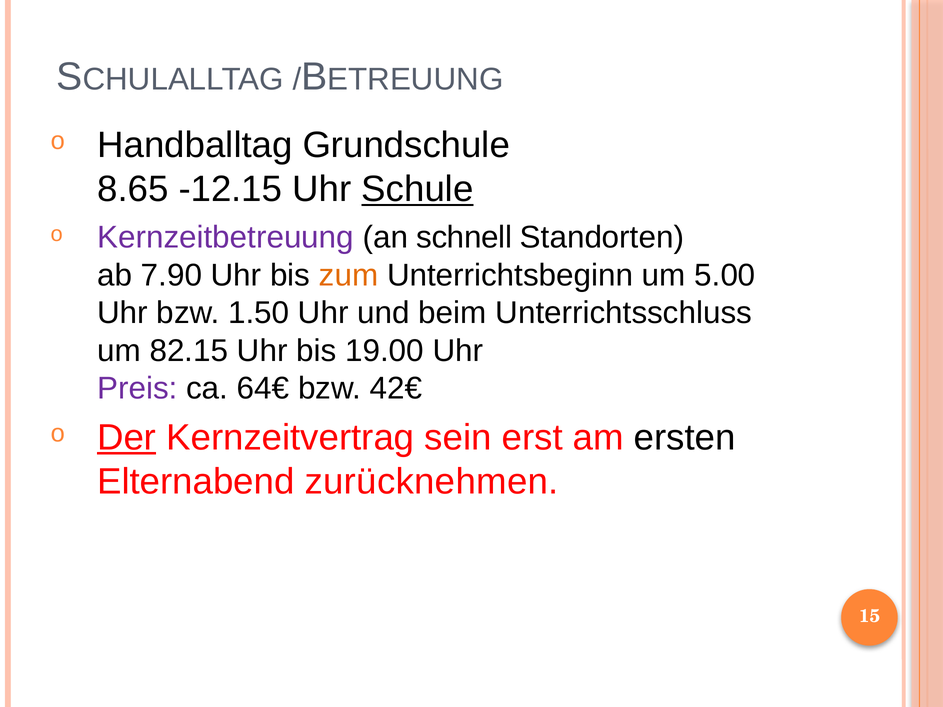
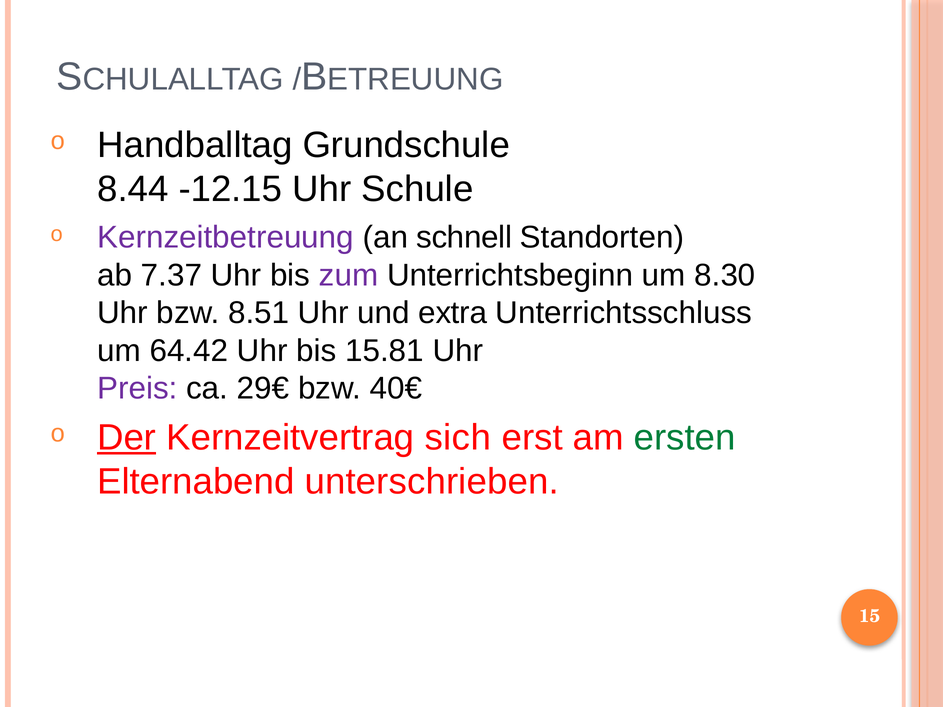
8.65: 8.65 -> 8.44
Schule underline: present -> none
7.90: 7.90 -> 7.37
zum colour: orange -> purple
5.00: 5.00 -> 8.30
1.50: 1.50 -> 8.51
beim: beim -> extra
82.15: 82.15 -> 64.42
19.00: 19.00 -> 15.81
64€: 64€ -> 29€
42€: 42€ -> 40€
sein: sein -> sich
ersten colour: black -> green
zurücknehmen: zurücknehmen -> unterschrieben
